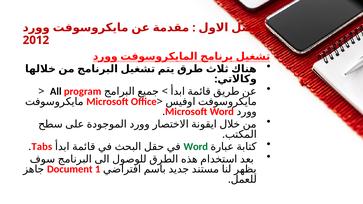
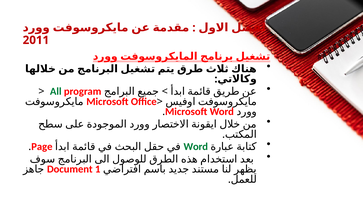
2012: 2012 -> 2011
All colour: black -> green
Tabs: Tabs -> Page
